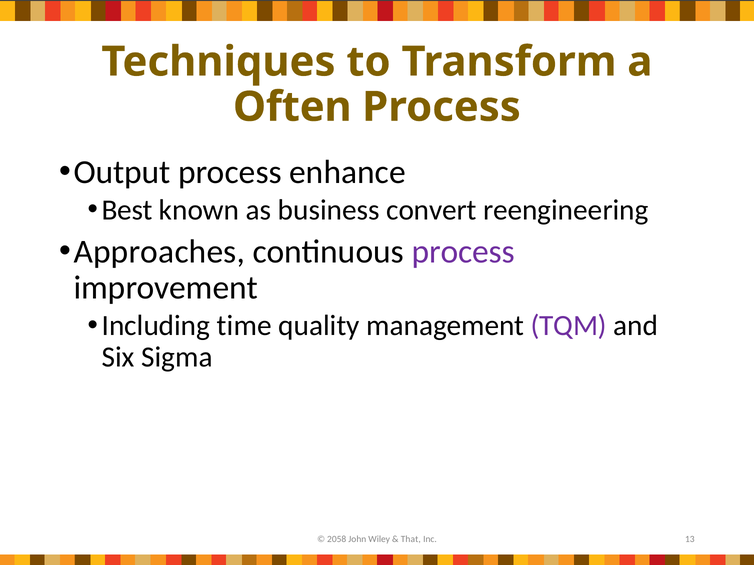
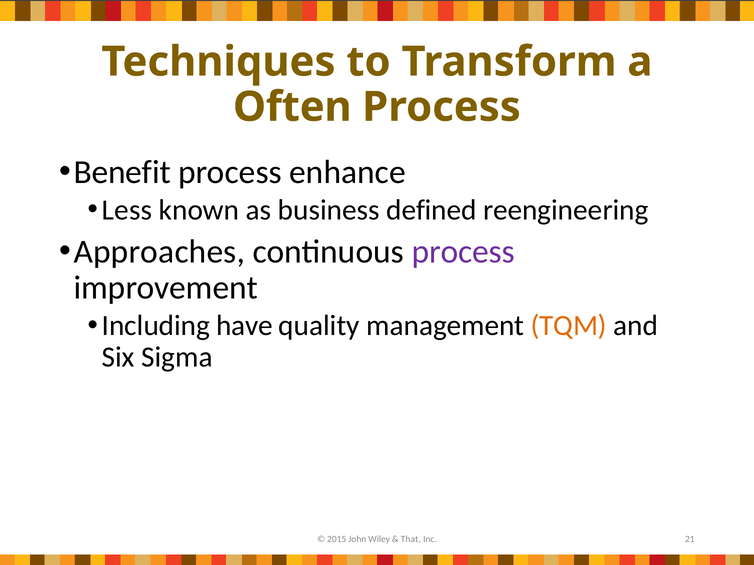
Output: Output -> Benefit
Best: Best -> Less
convert: convert -> defined
time: time -> have
TQM colour: purple -> orange
2058: 2058 -> 2015
13: 13 -> 21
